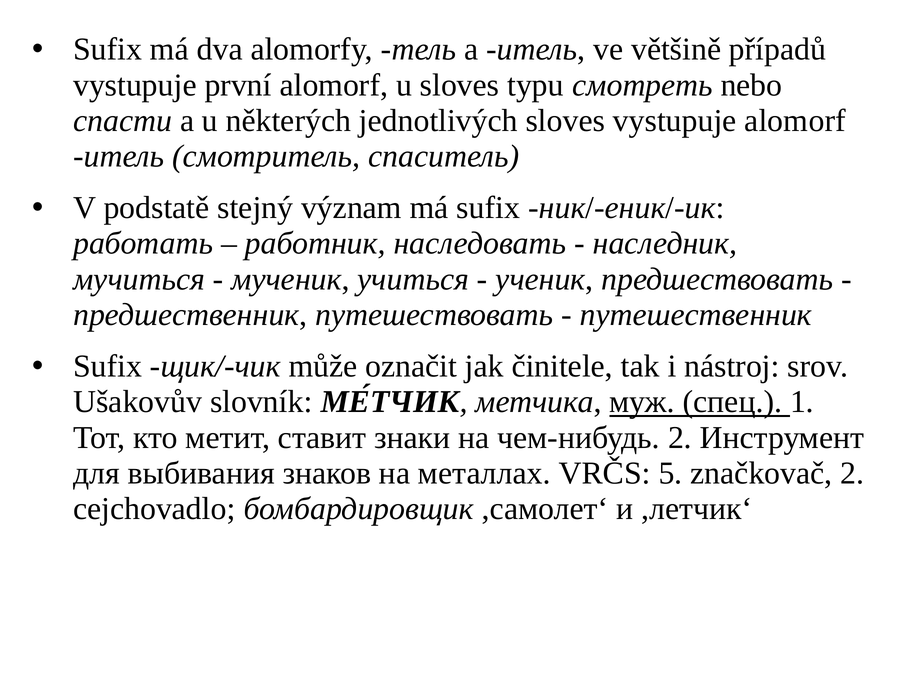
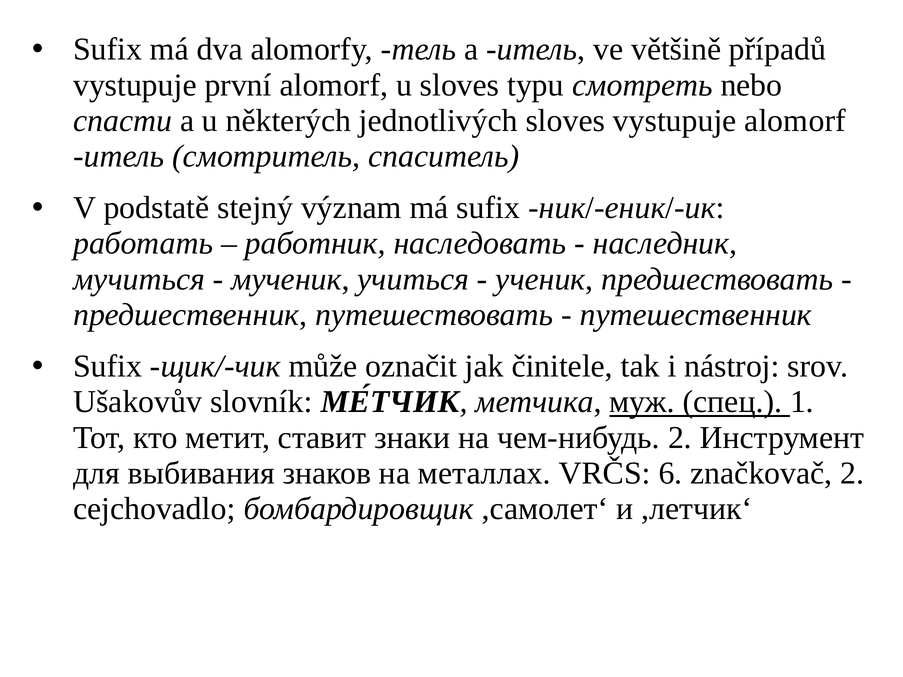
5: 5 -> 6
